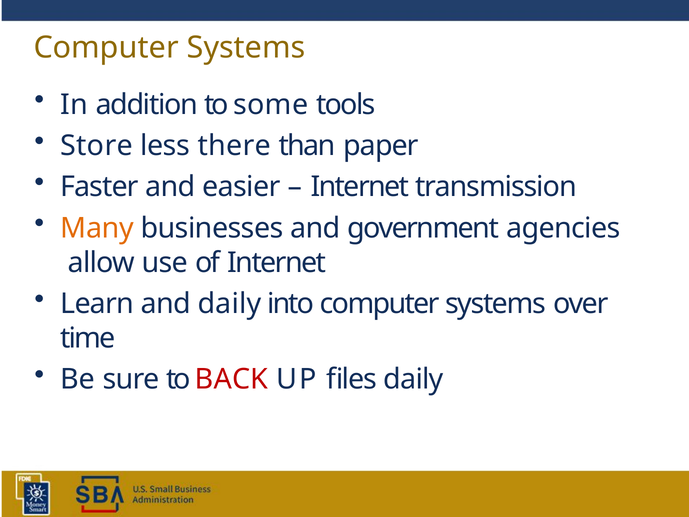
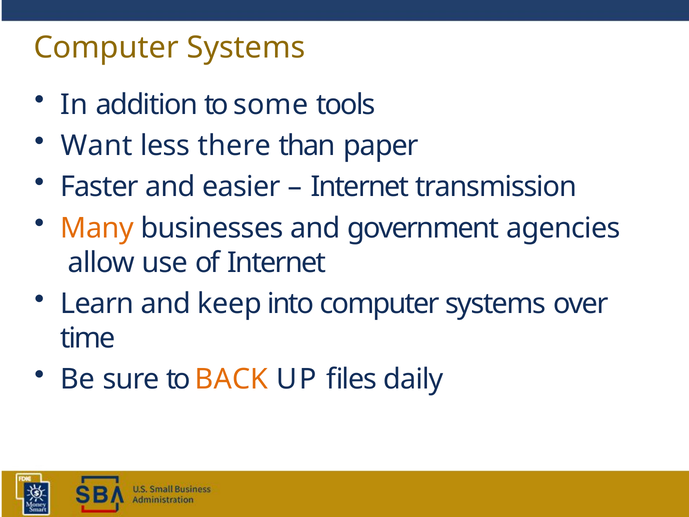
Store: Store -> Want
and daily: daily -> keep
BACK colour: red -> orange
